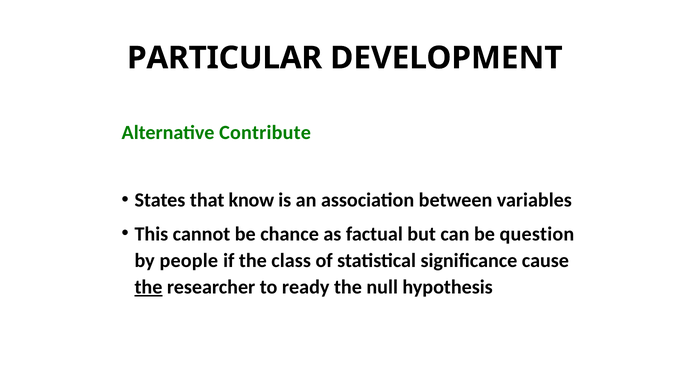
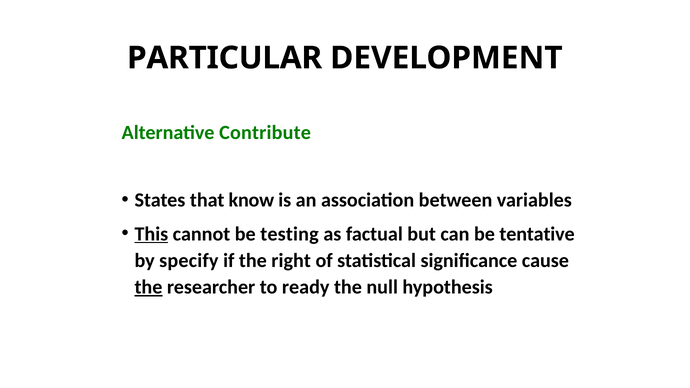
This underline: none -> present
chance: chance -> testing
question: question -> tentative
people: people -> specify
class: class -> right
